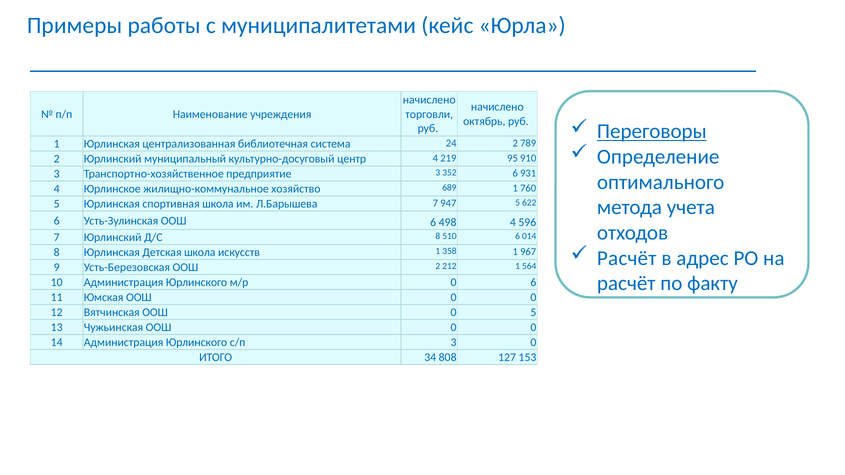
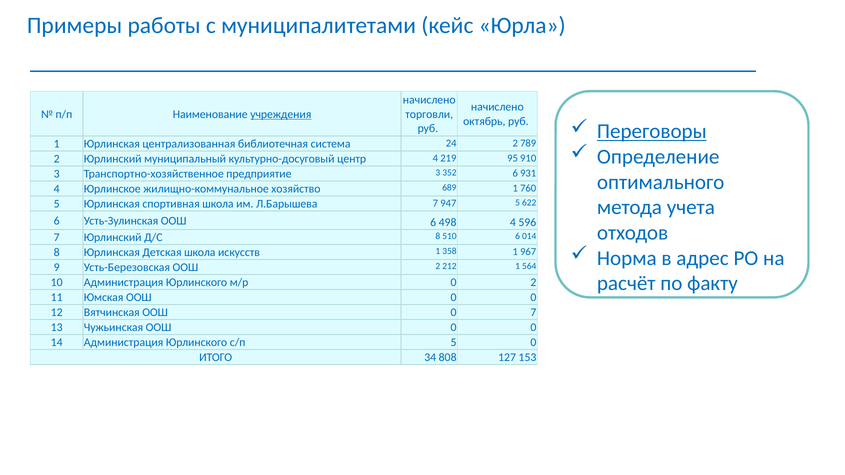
учреждения underline: none -> present
Расчёт at (627, 258): Расчёт -> Норма
0 6: 6 -> 2
0 5: 5 -> 7
с/п 3: 3 -> 5
